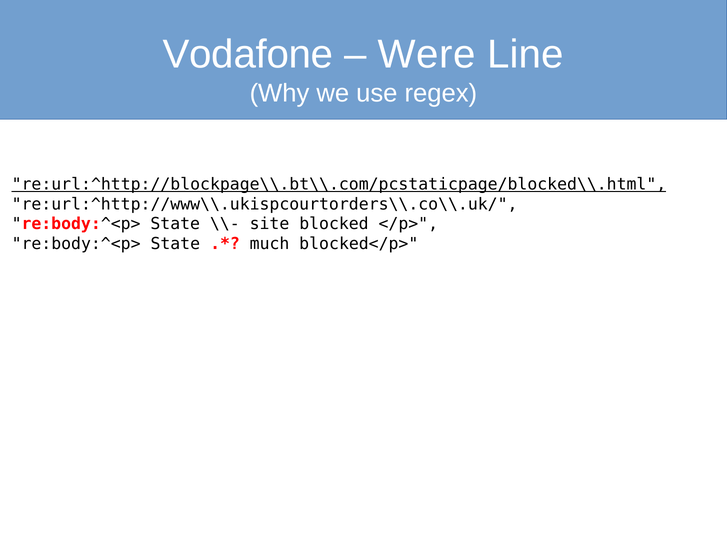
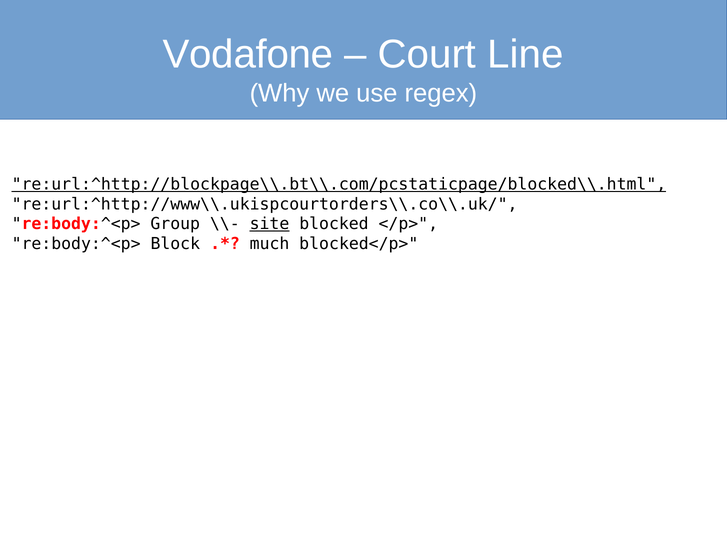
Were: Were -> Court
State at (175, 224): State -> Group
site underline: none -> present
State at (175, 244): State -> Block
